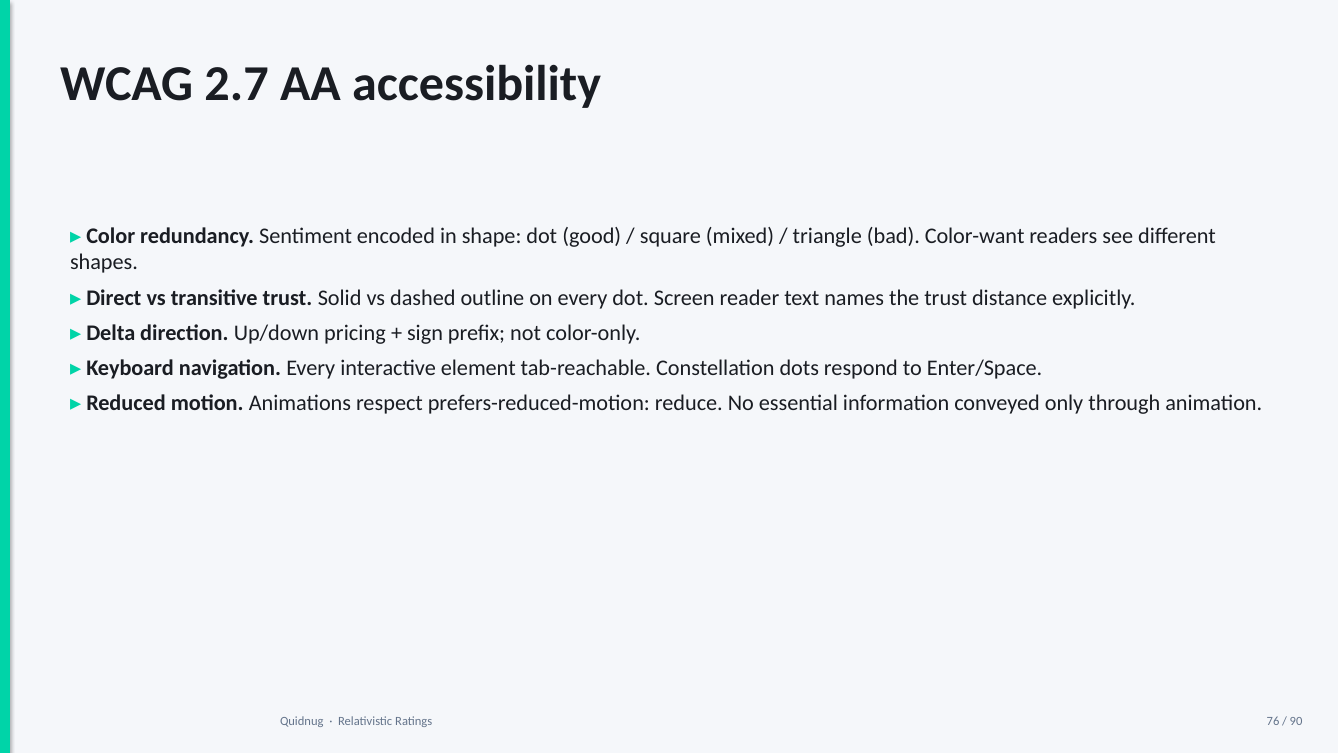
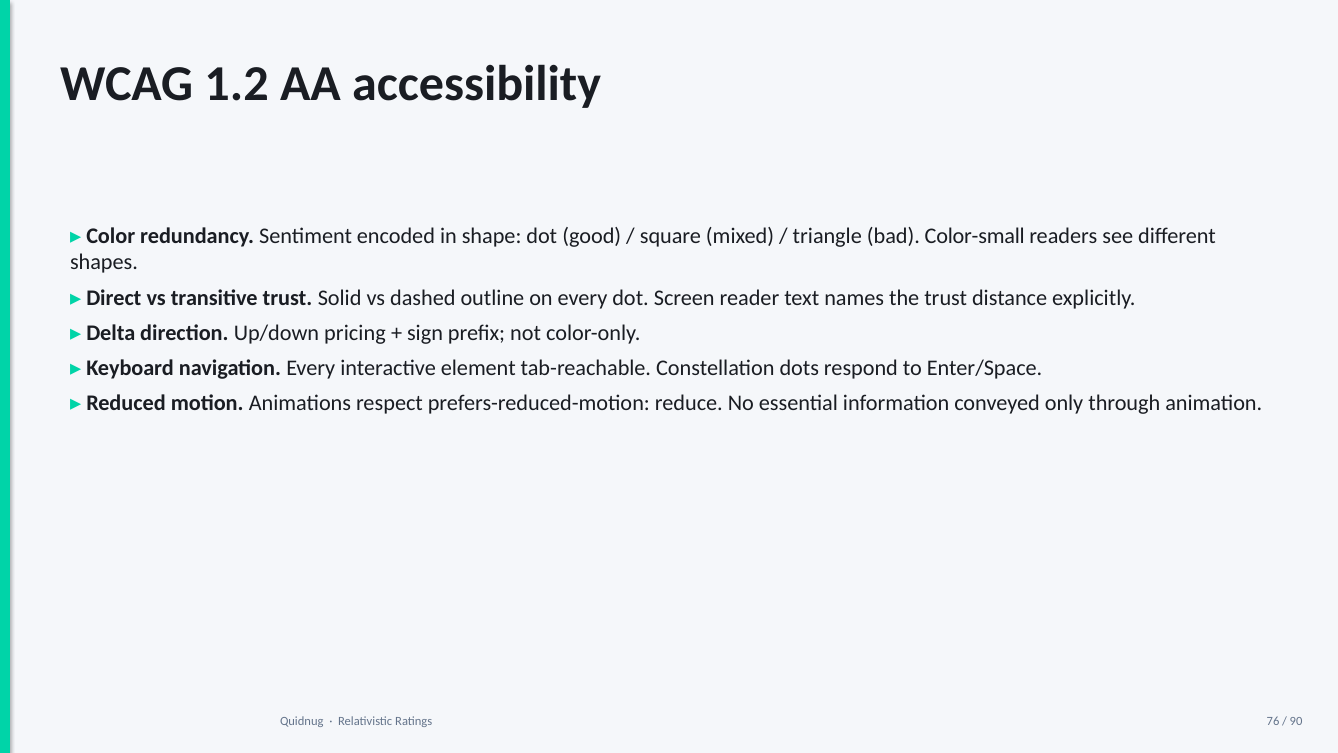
2.7: 2.7 -> 1.2
Color-want: Color-want -> Color-small
